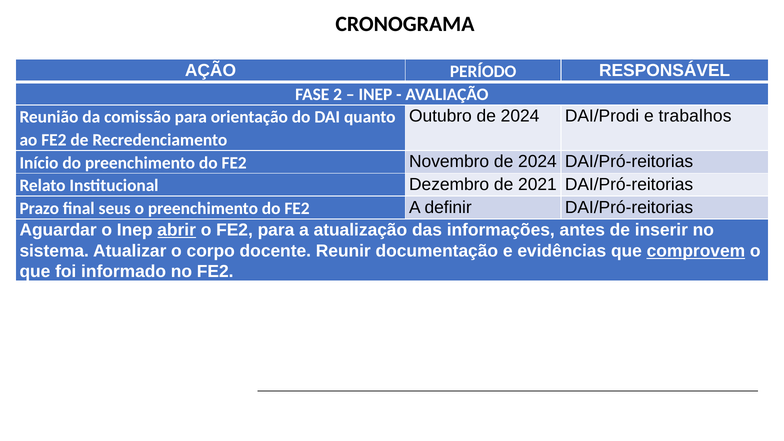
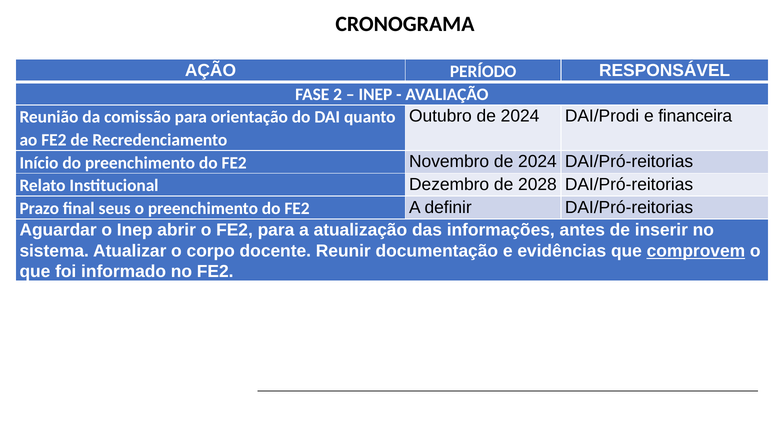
trabalhos: trabalhos -> financeira
2021: 2021 -> 2028
abrir underline: present -> none
